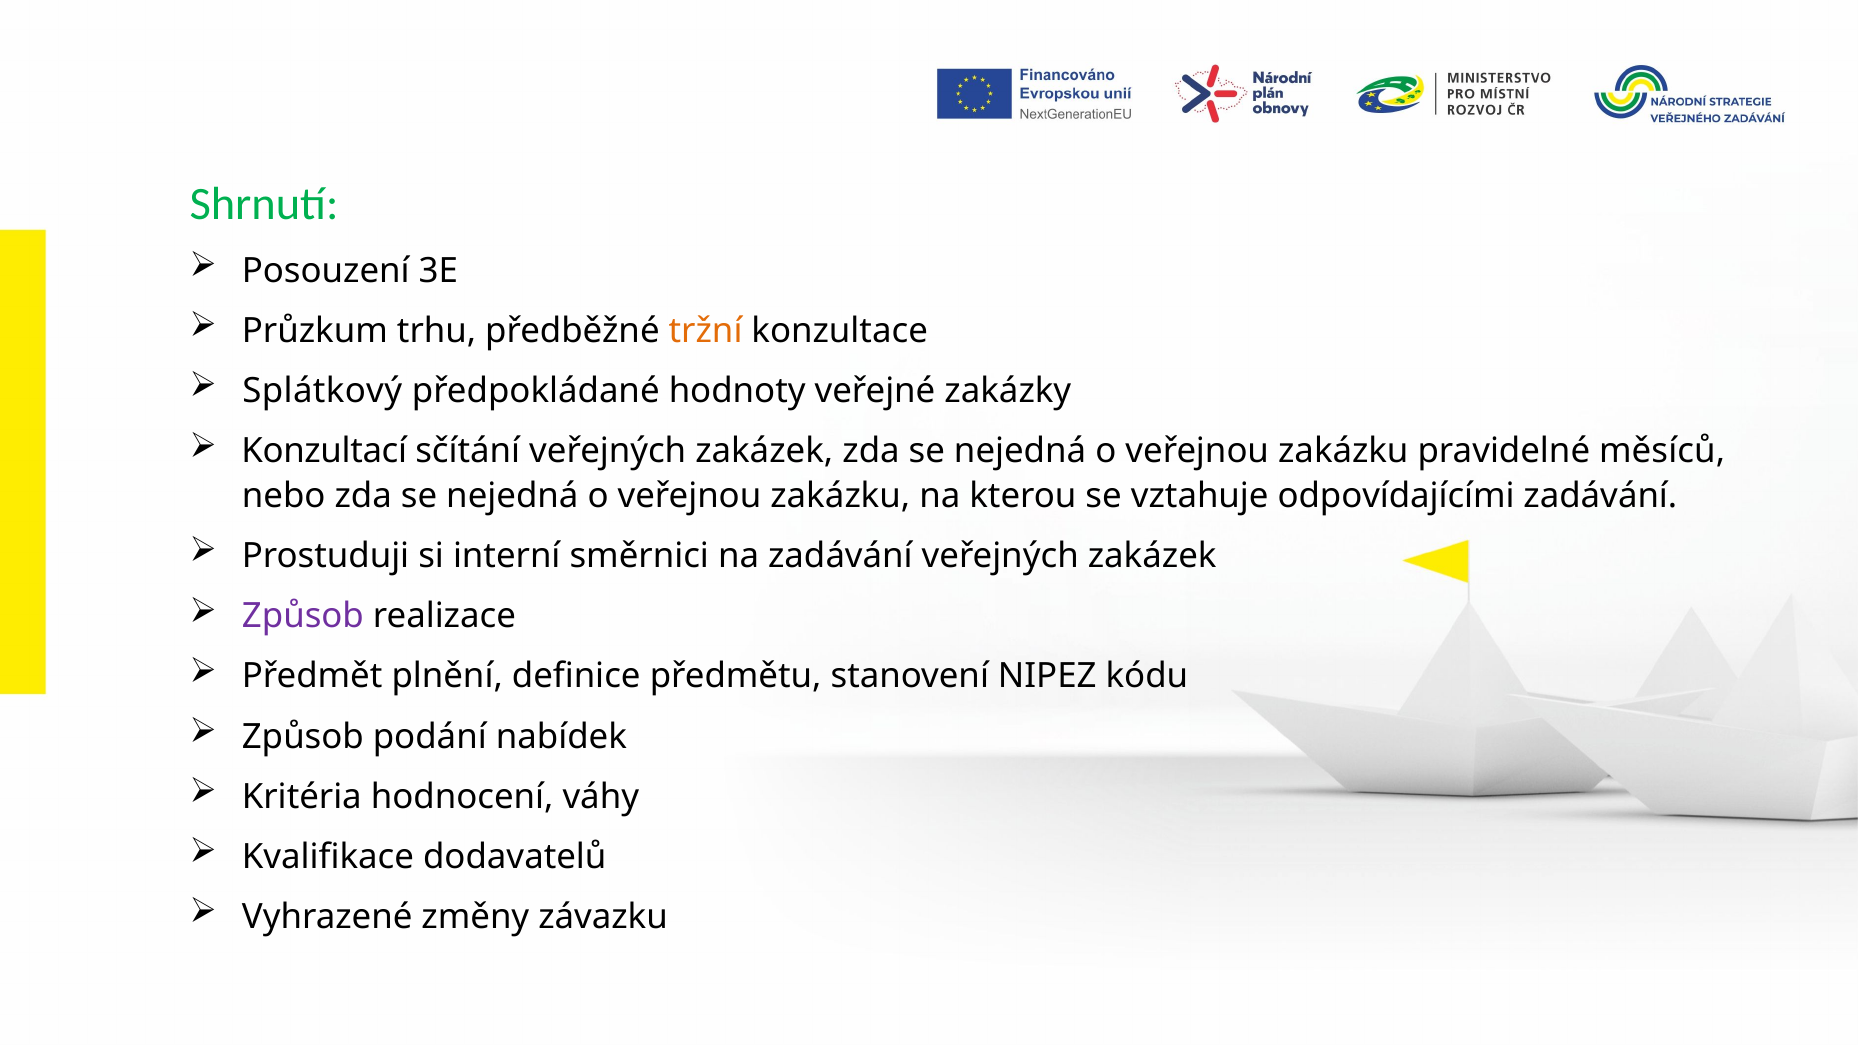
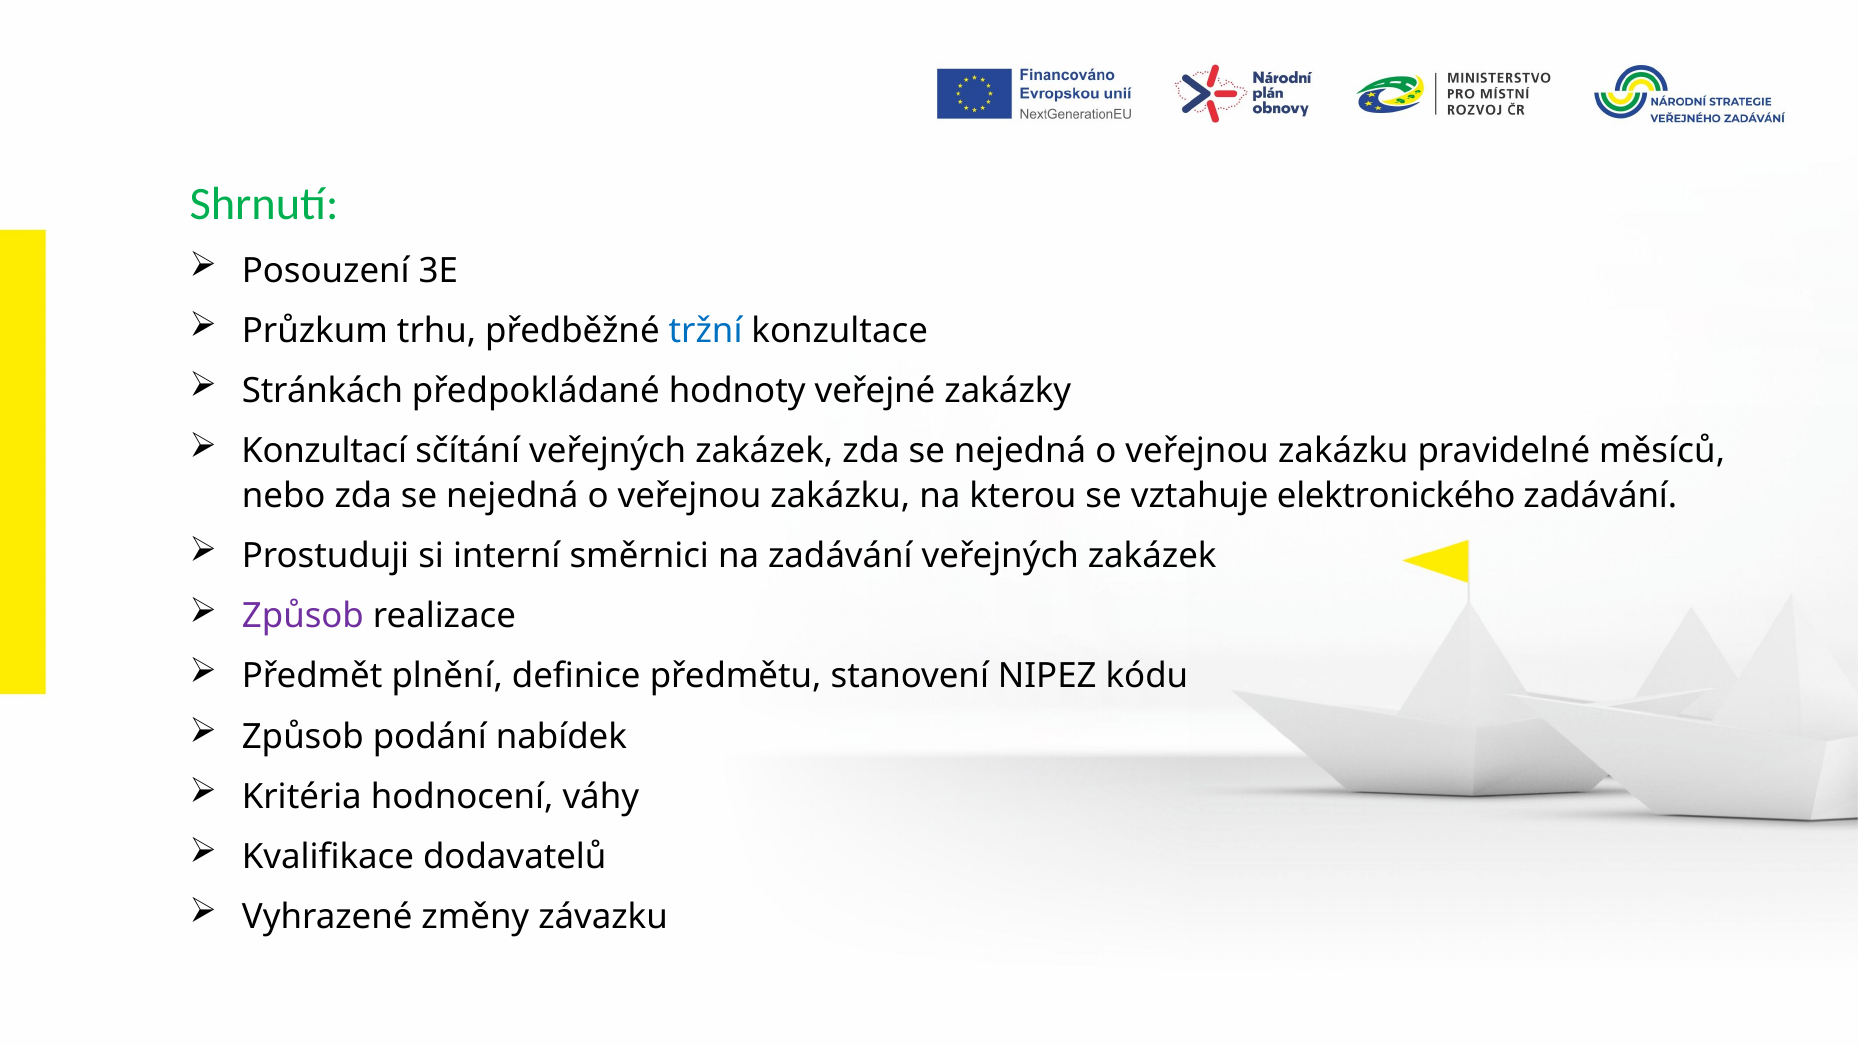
tržní colour: orange -> blue
Splátkový: Splátkový -> Stránkách
odpovídajícími: odpovídajícími -> elektronického
